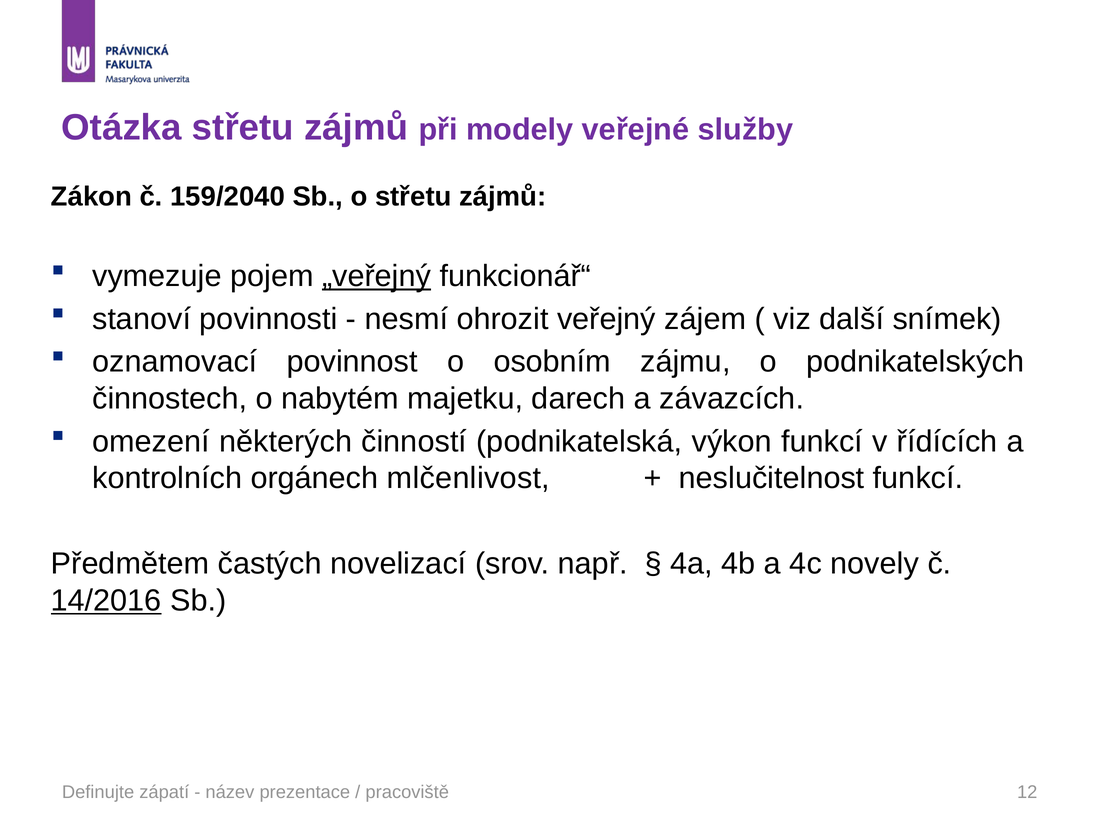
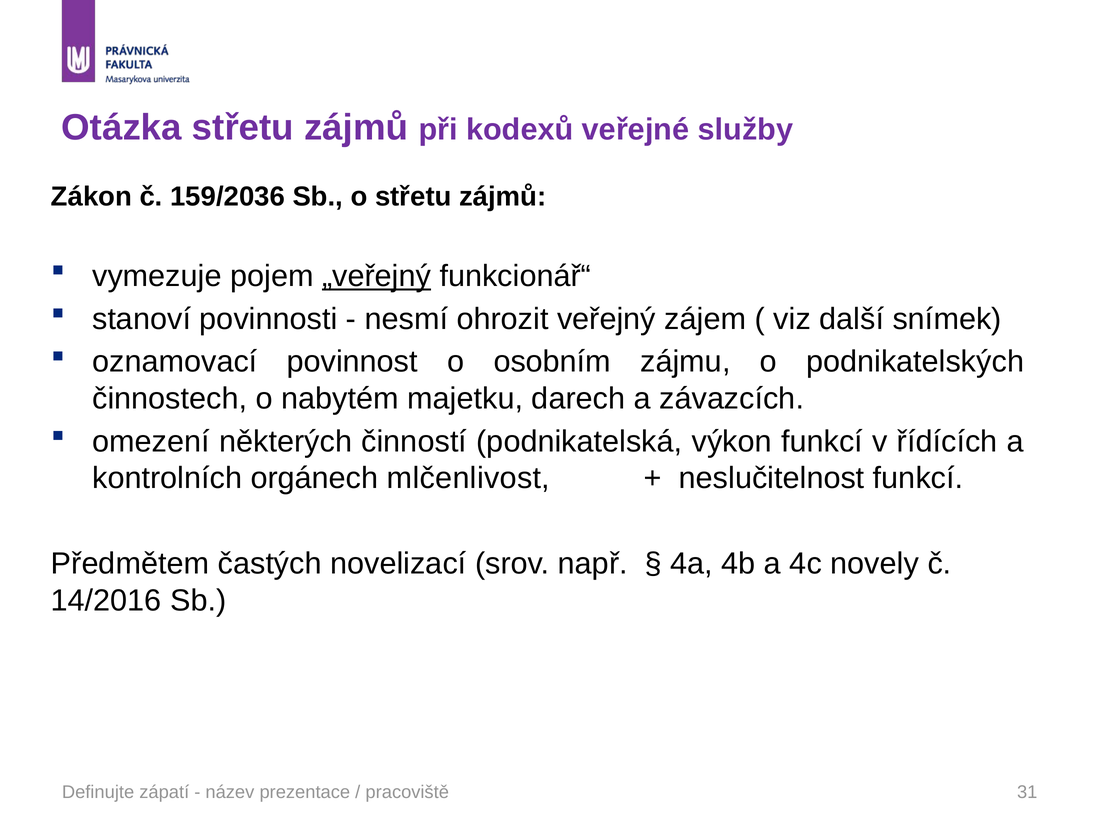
modely: modely -> kodexů
159/2040: 159/2040 -> 159/2036
14/2016 underline: present -> none
12: 12 -> 31
